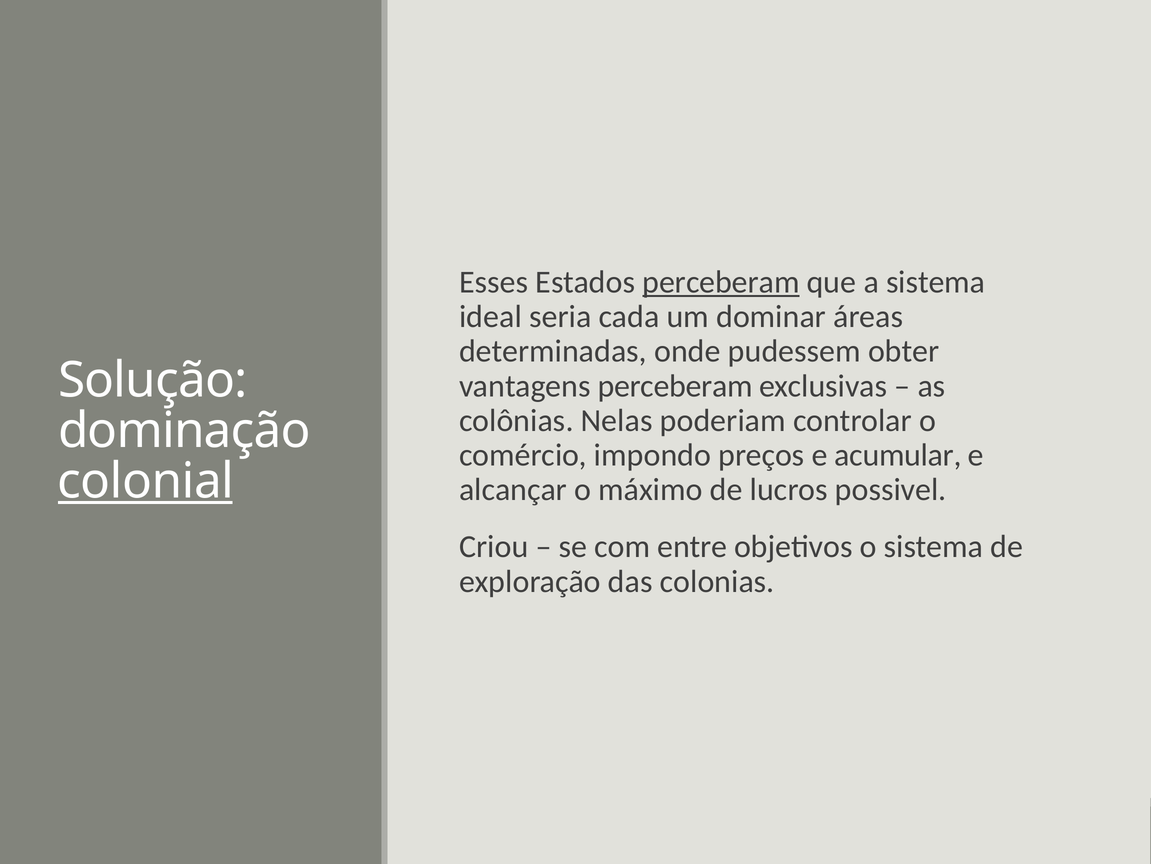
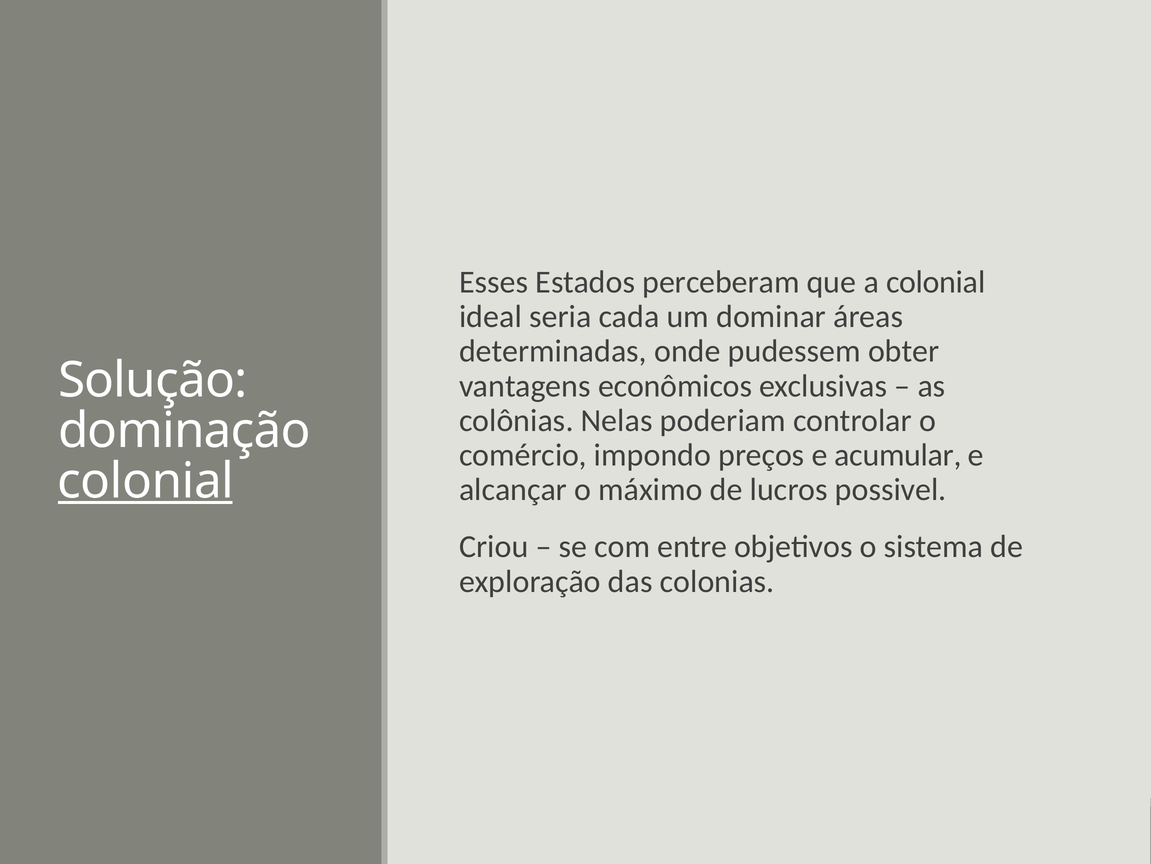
perceberam at (721, 282) underline: present -> none
a sistema: sistema -> colonial
vantagens perceberam: perceberam -> econômicos
